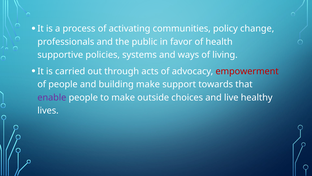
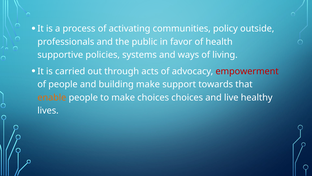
change: change -> outside
enable colour: purple -> orange
make outside: outside -> choices
